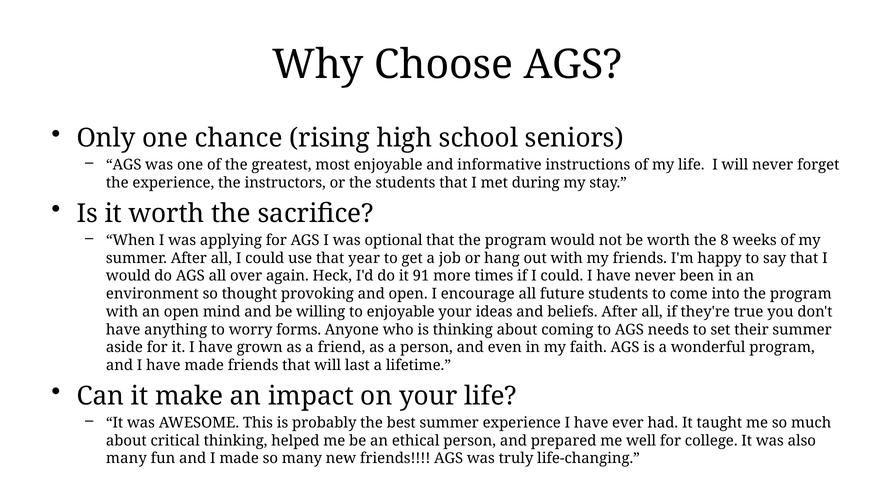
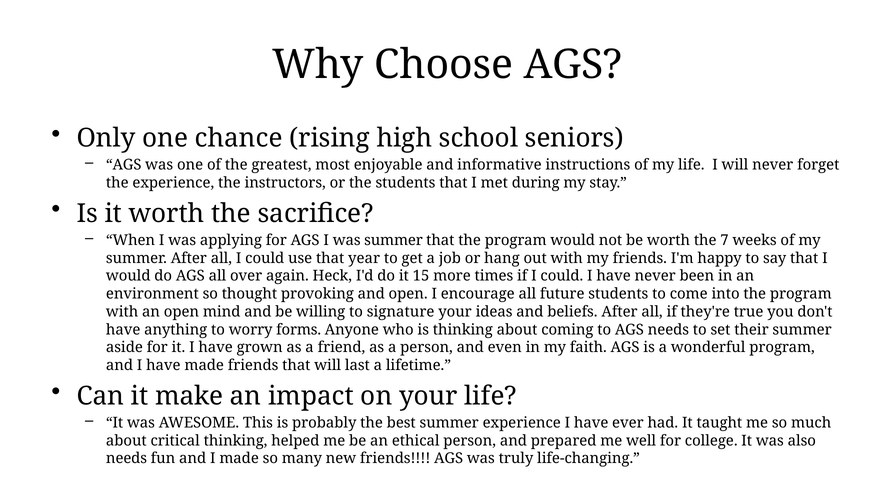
was optional: optional -> summer
8: 8 -> 7
91: 91 -> 15
to enjoyable: enjoyable -> signature
many at (126, 459): many -> needs
